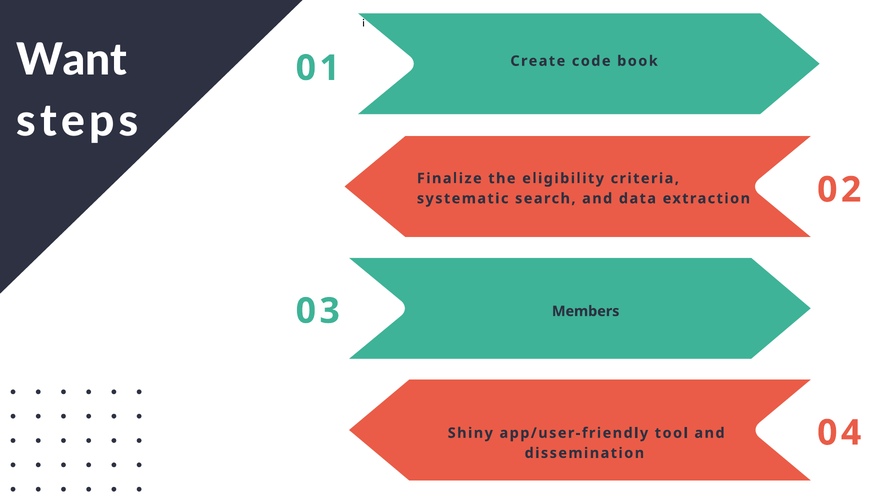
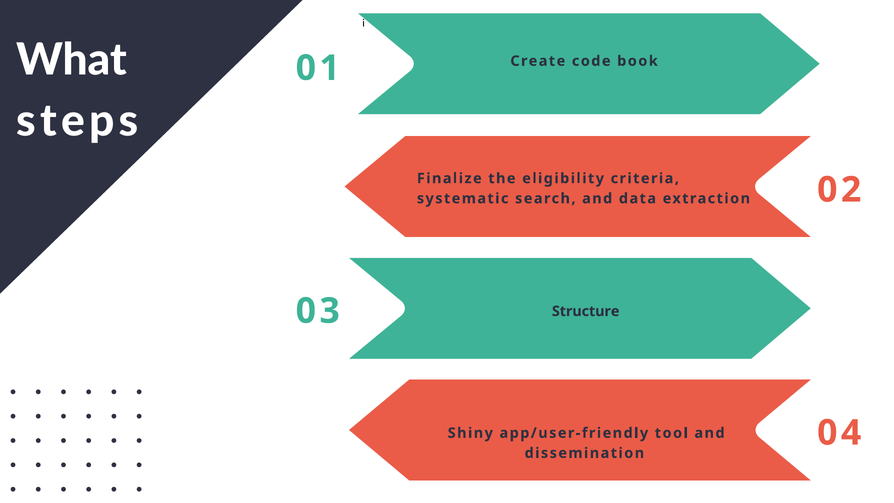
Want: Want -> What
Members: Members -> Structure
